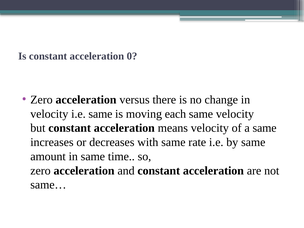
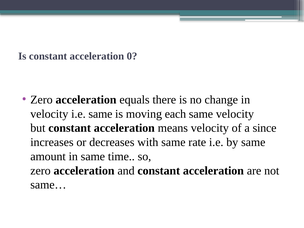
versus: versus -> equals
a same: same -> since
